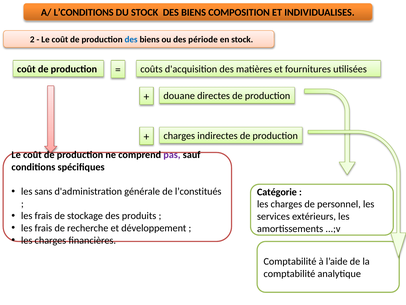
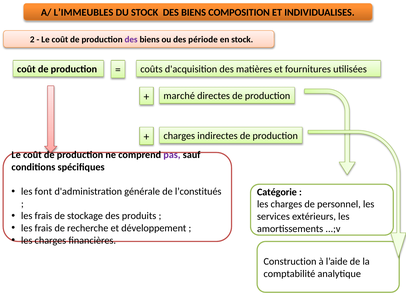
L’CONDITIONS: L’CONDITIONS -> L’IMMEUBLES
des at (131, 40) colour: blue -> purple
douane: douane -> marché
sans: sans -> font
Comptabilité at (290, 261): Comptabilité -> Construction
